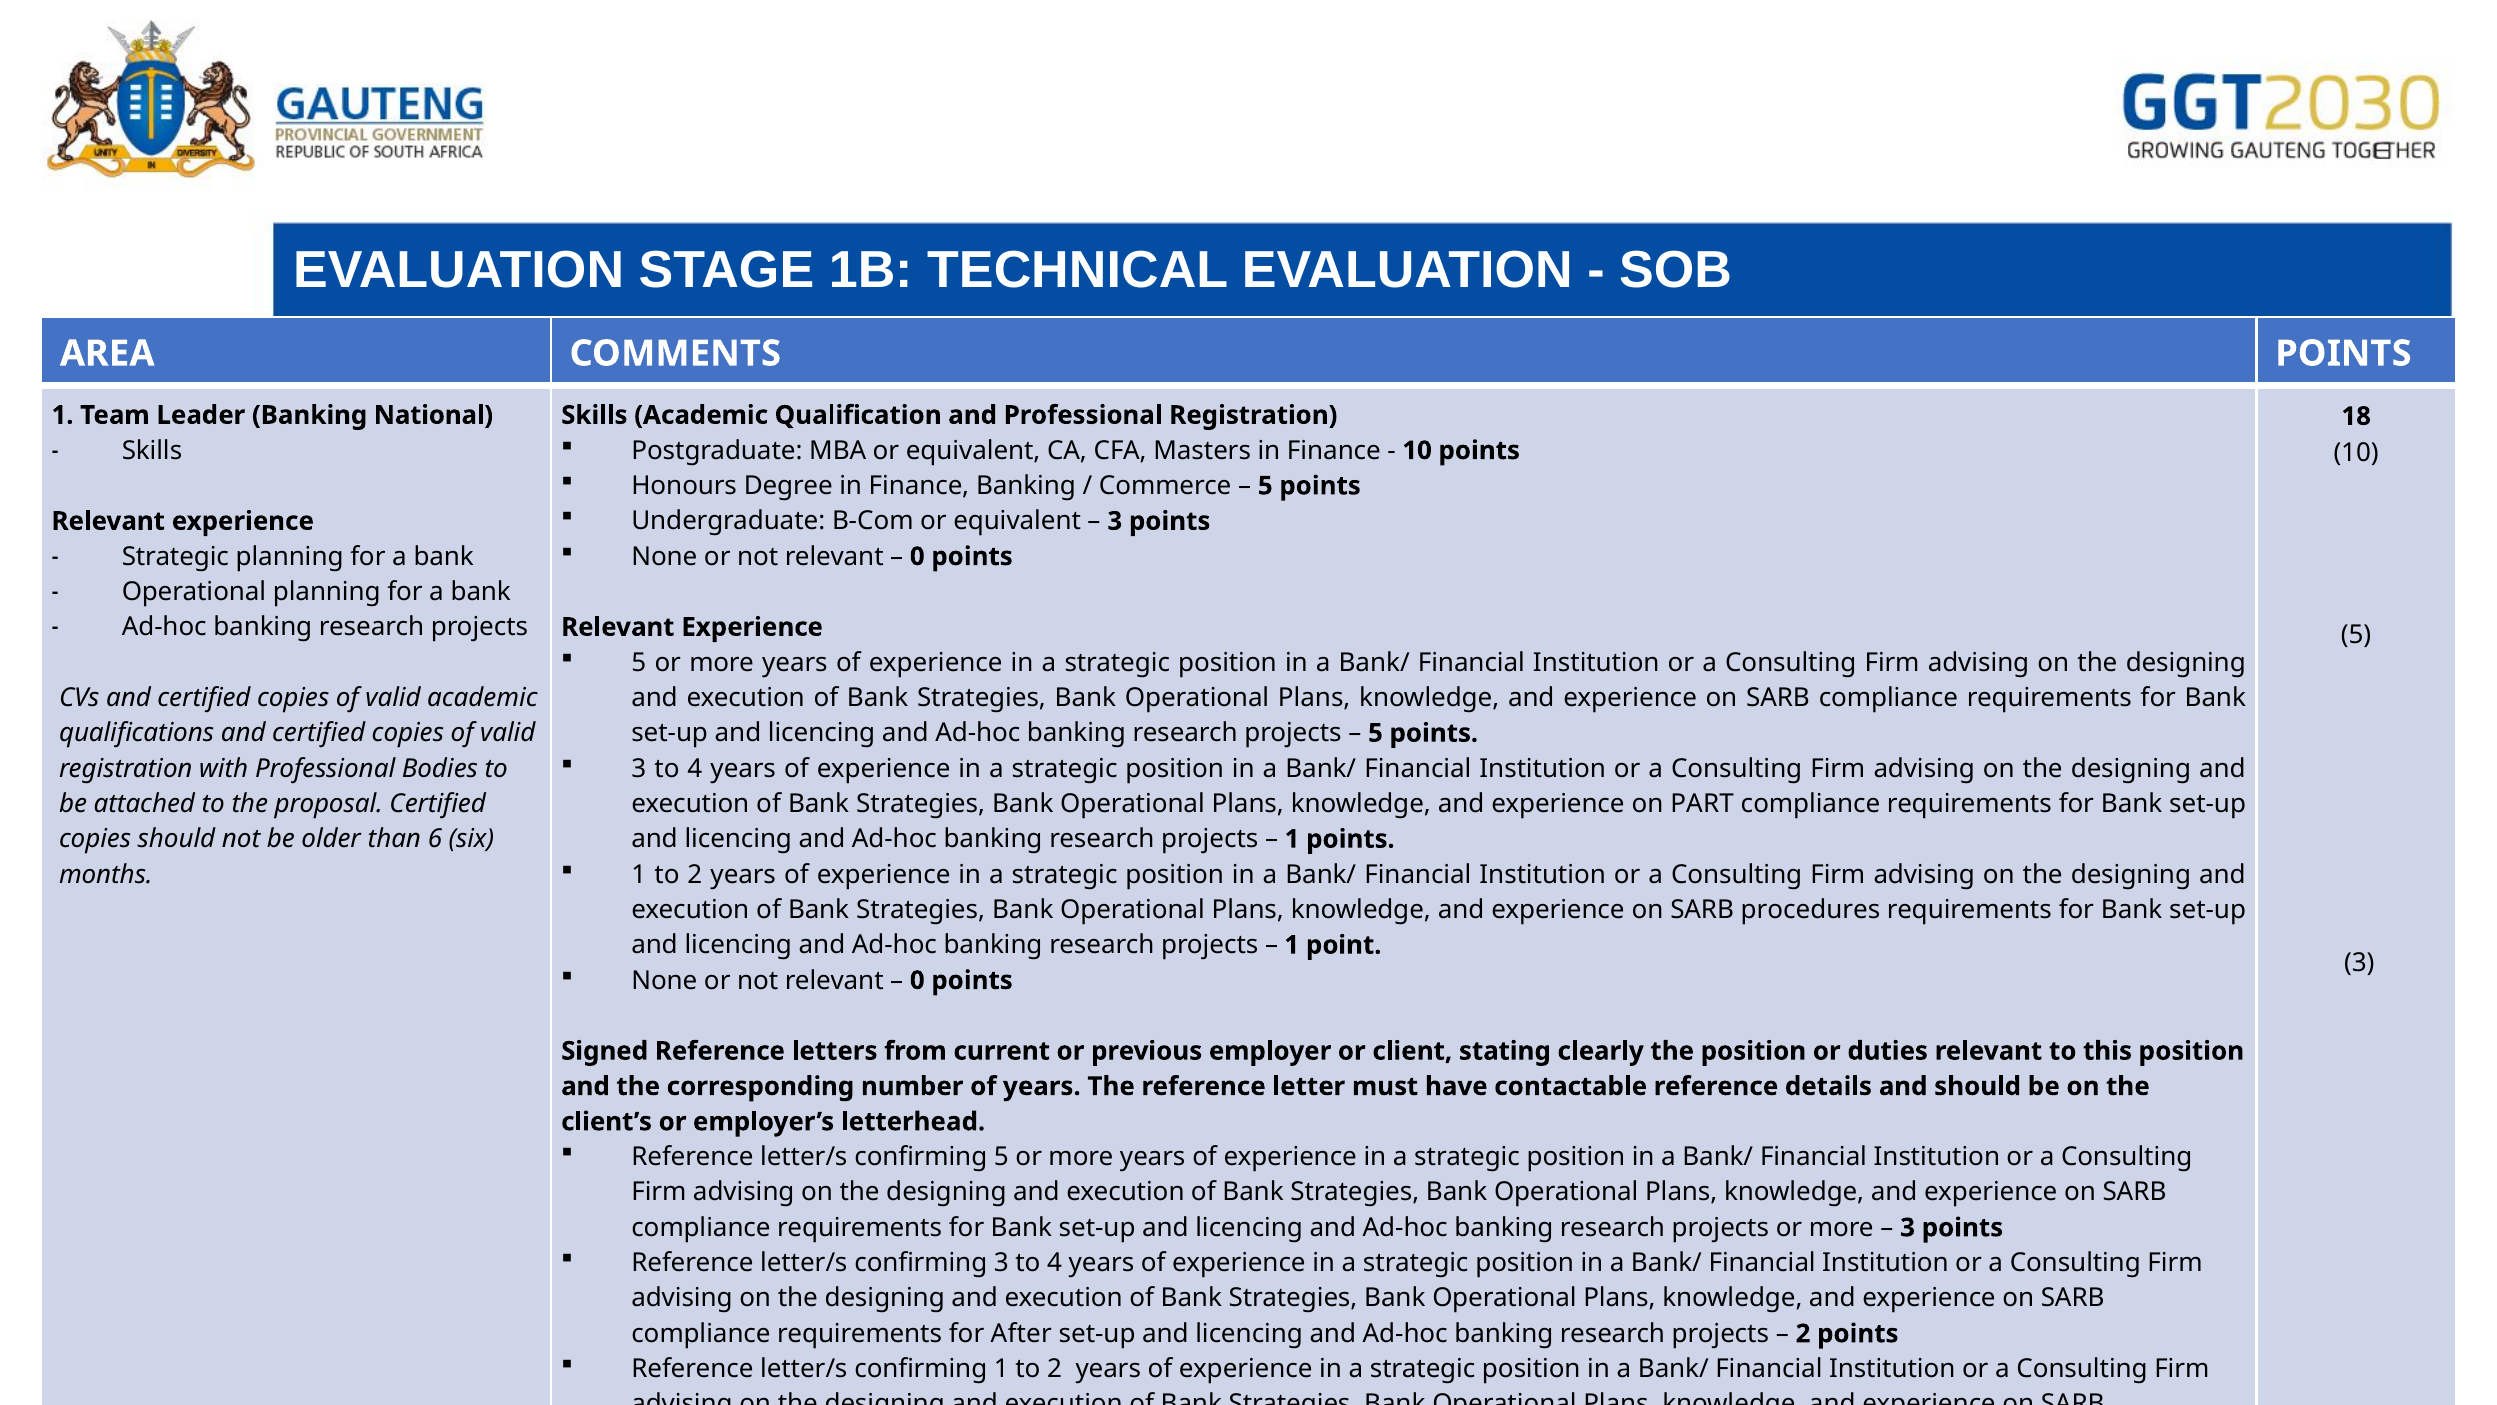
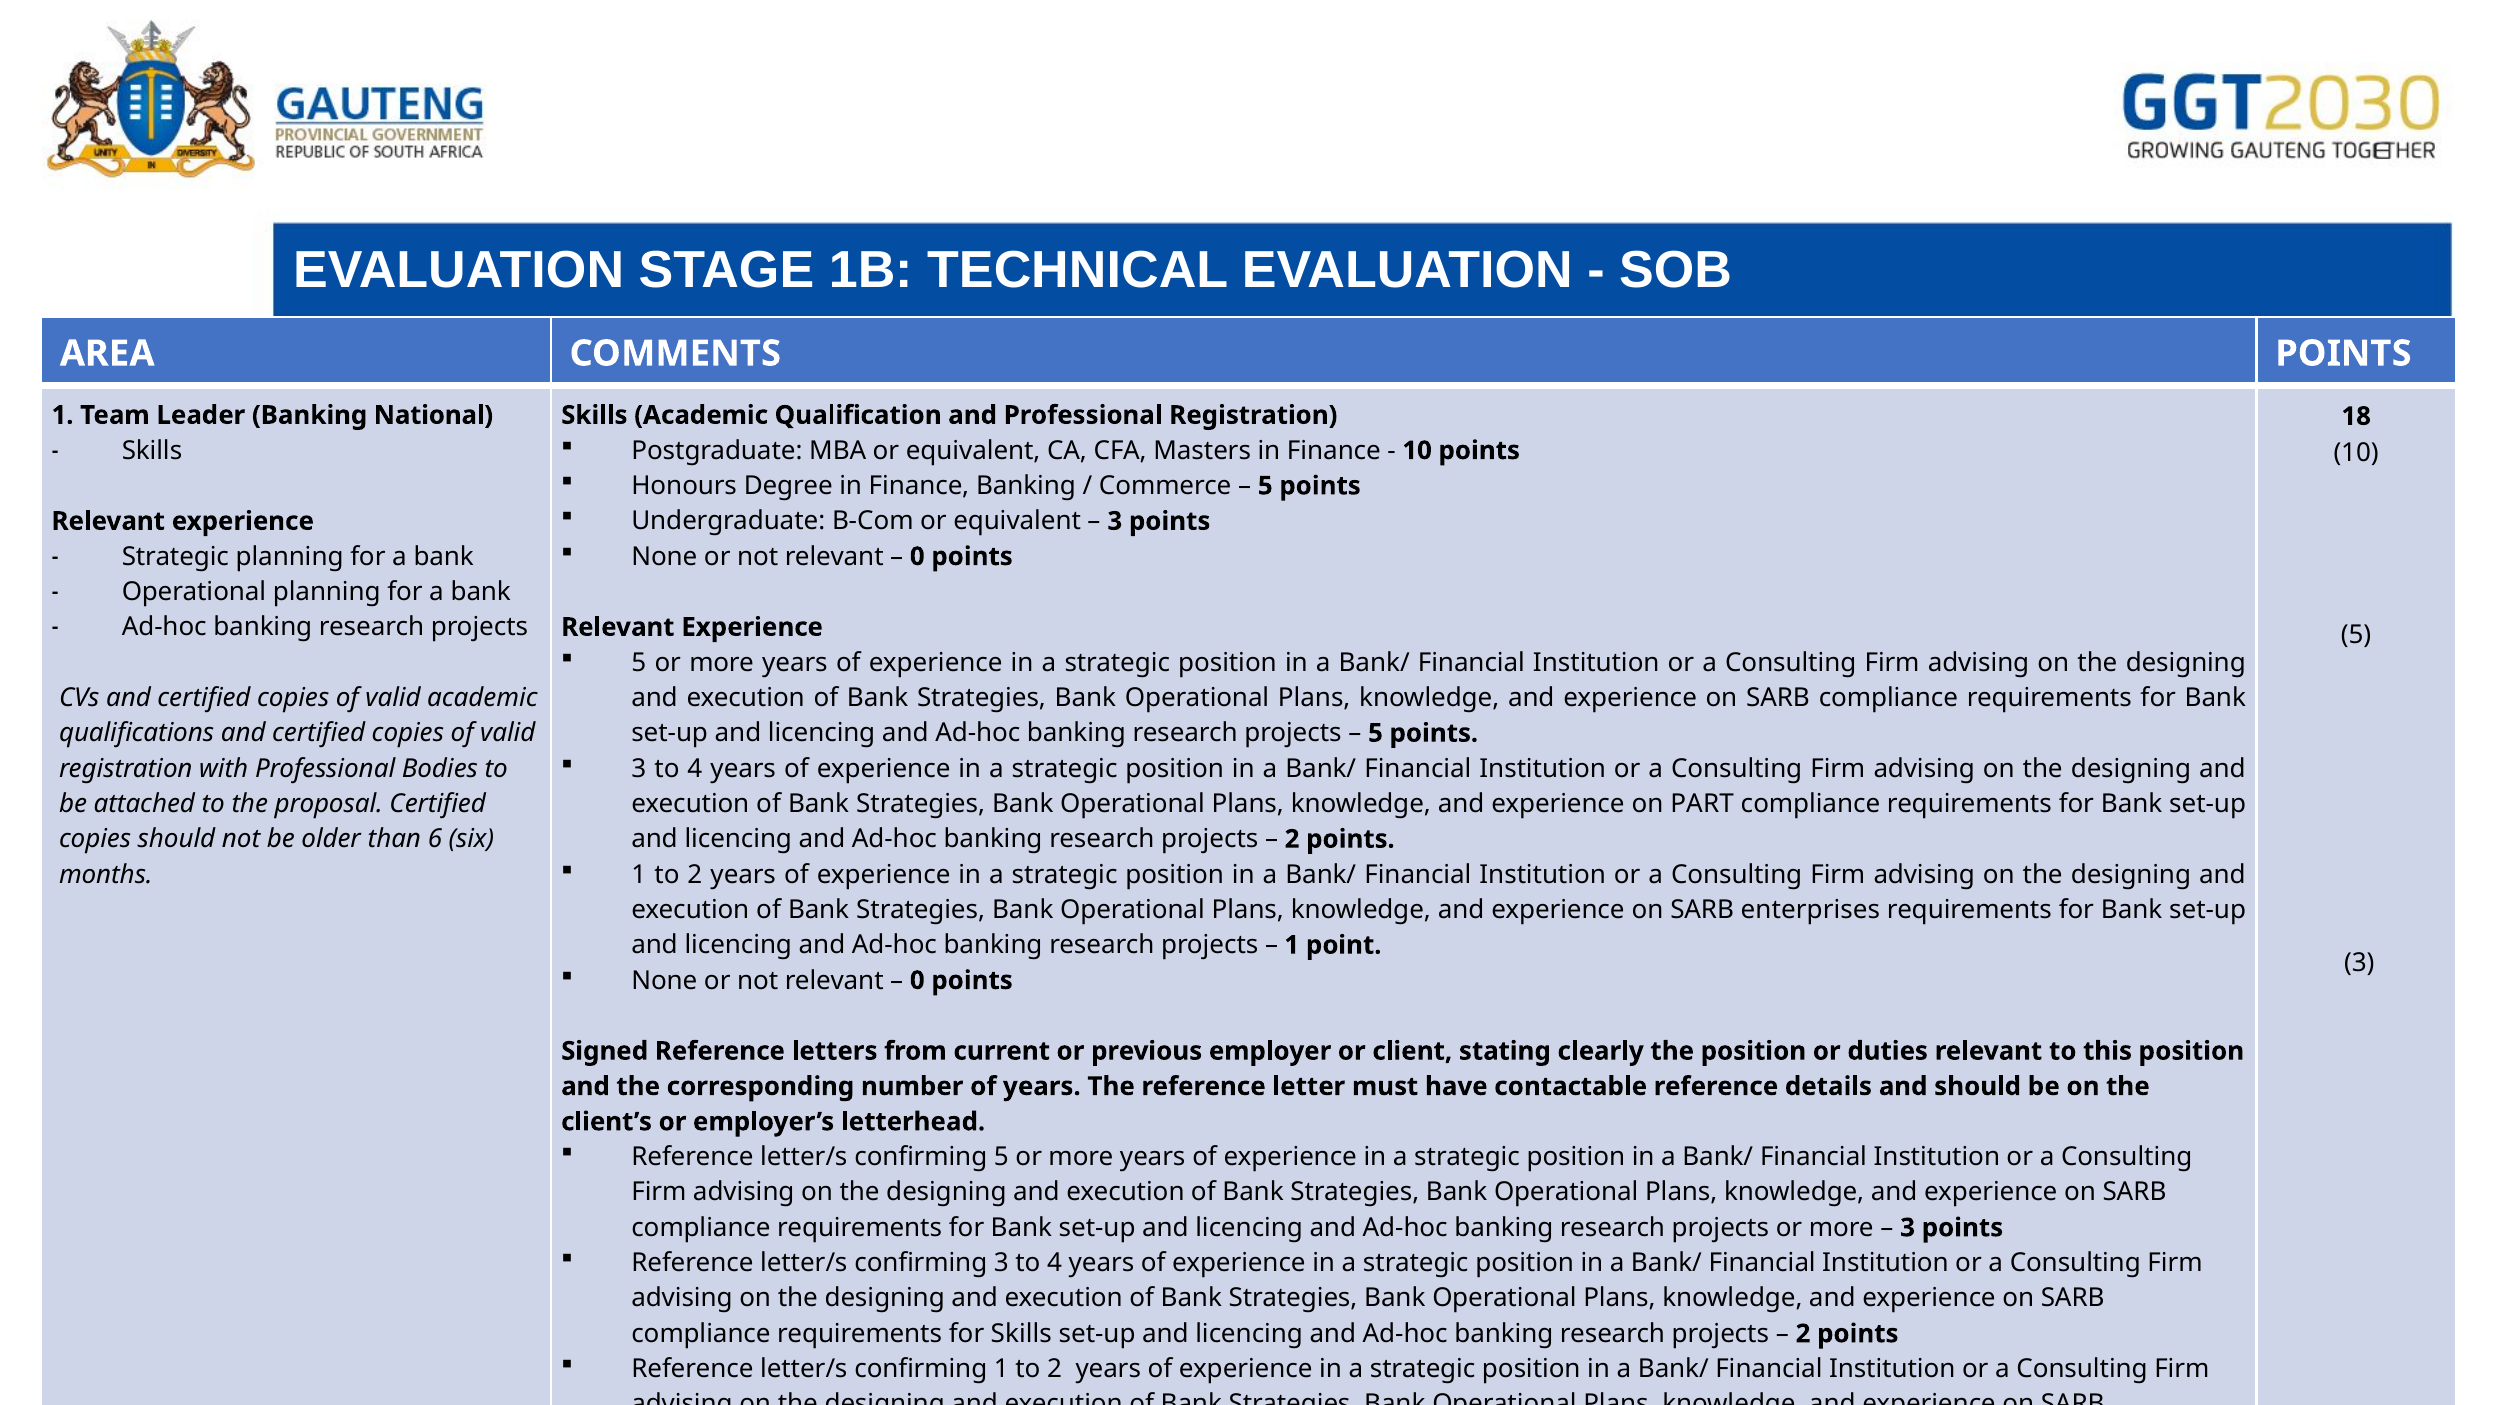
1 at (1292, 839): 1 -> 2
procedures: procedures -> enterprises
for After: After -> Skills
